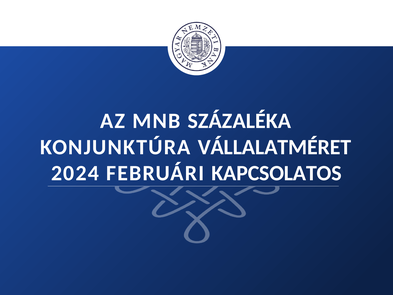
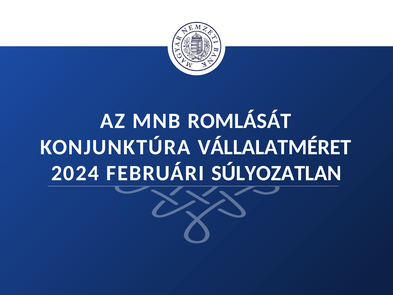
SZÁZALÉKA: SZÁZALÉKA -> ROMLÁSÁT
KAPCSOLATOS: KAPCSOLATOS -> SÚLYOZATLAN
